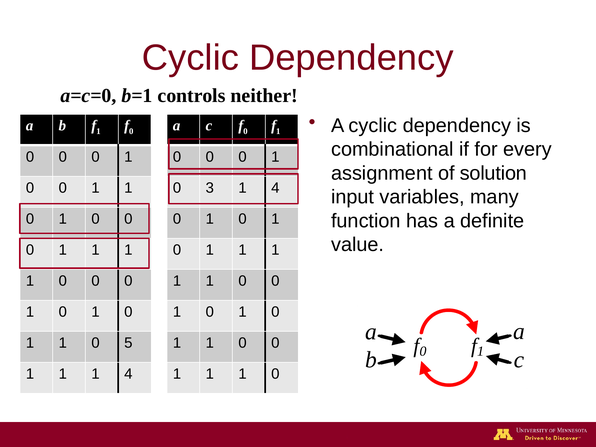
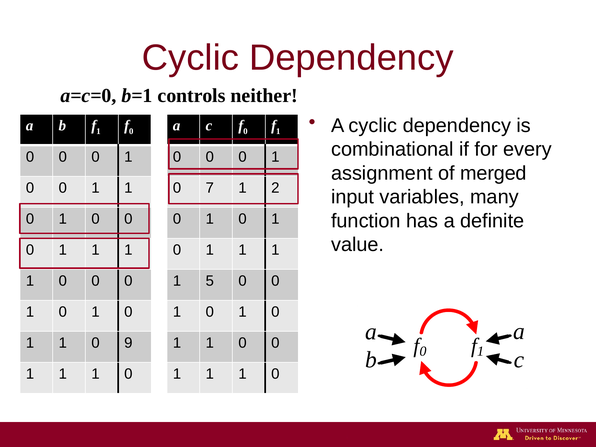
solution: solution -> merged
3: 3 -> 7
4 at (275, 188): 4 -> 2
1 at (210, 281): 1 -> 5
5: 5 -> 9
4 at (128, 374): 4 -> 0
